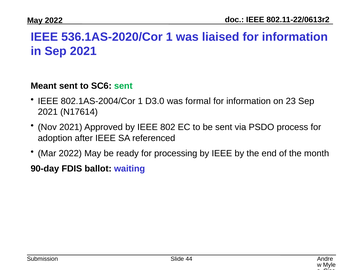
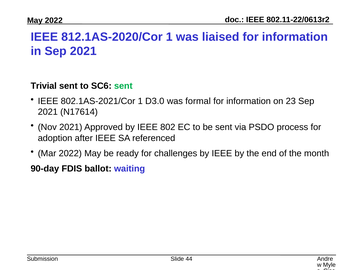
536.1AS-2020/Cor: 536.1AS-2020/Cor -> 812.1AS-2020/Cor
Meant: Meant -> Trivial
802.1AS-2004/Cor: 802.1AS-2004/Cor -> 802.1AS-2021/Cor
processing: processing -> challenges
